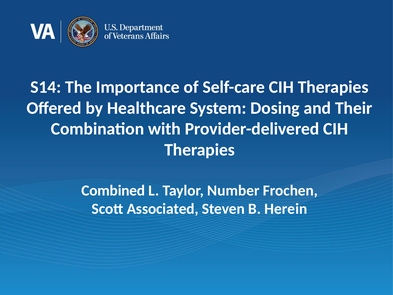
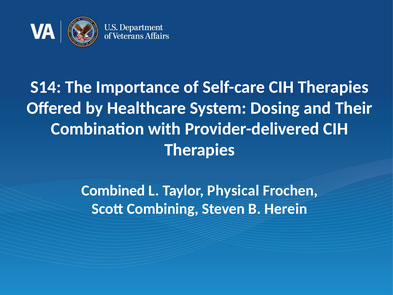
Number: Number -> Physical
Associated: Associated -> Combining
